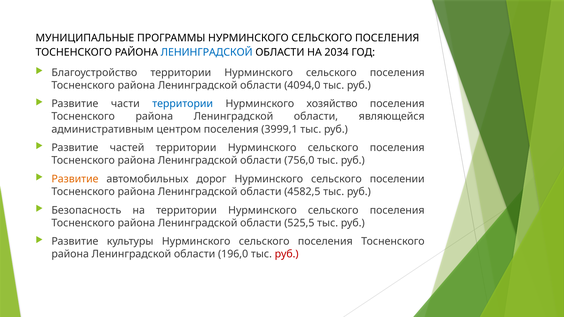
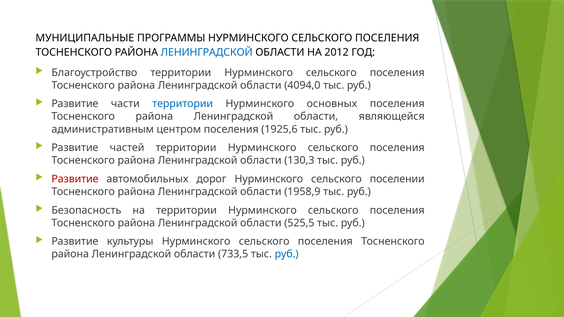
2034: 2034 -> 2012
хозяйство: хозяйство -> основных
3999,1: 3999,1 -> 1925,6
756,0: 756,0 -> 130,3
Развитие at (75, 179) colour: orange -> red
4582,5: 4582,5 -> 1958,9
196,0: 196,0 -> 733,5
руб at (287, 254) colour: red -> blue
